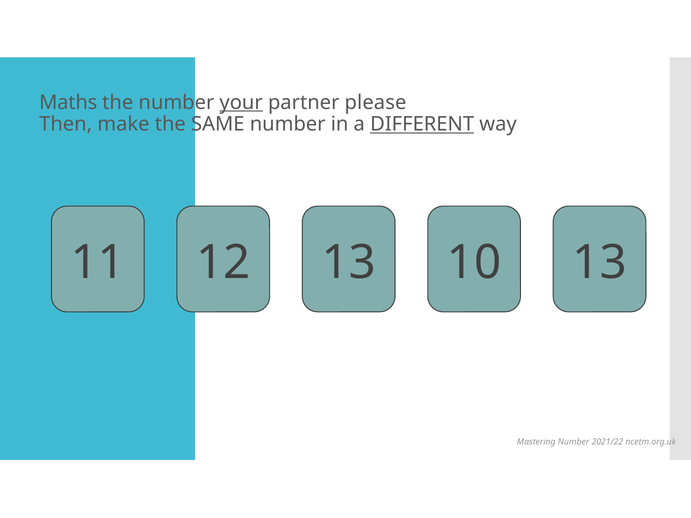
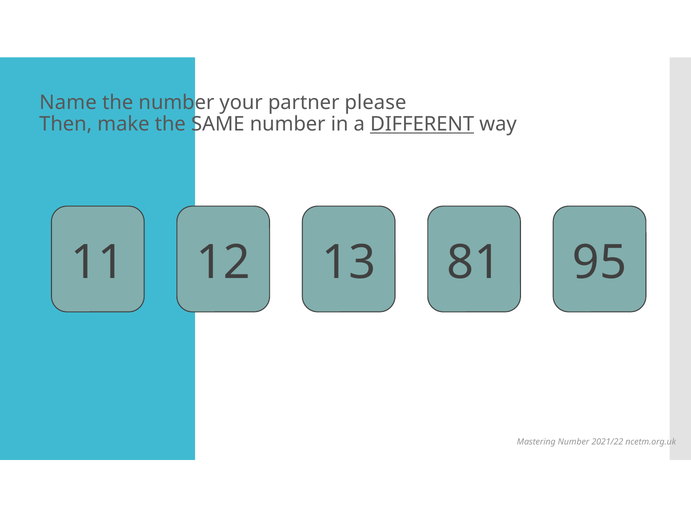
Maths: Maths -> Name
your underline: present -> none
10: 10 -> 81
12 13: 13 -> 95
